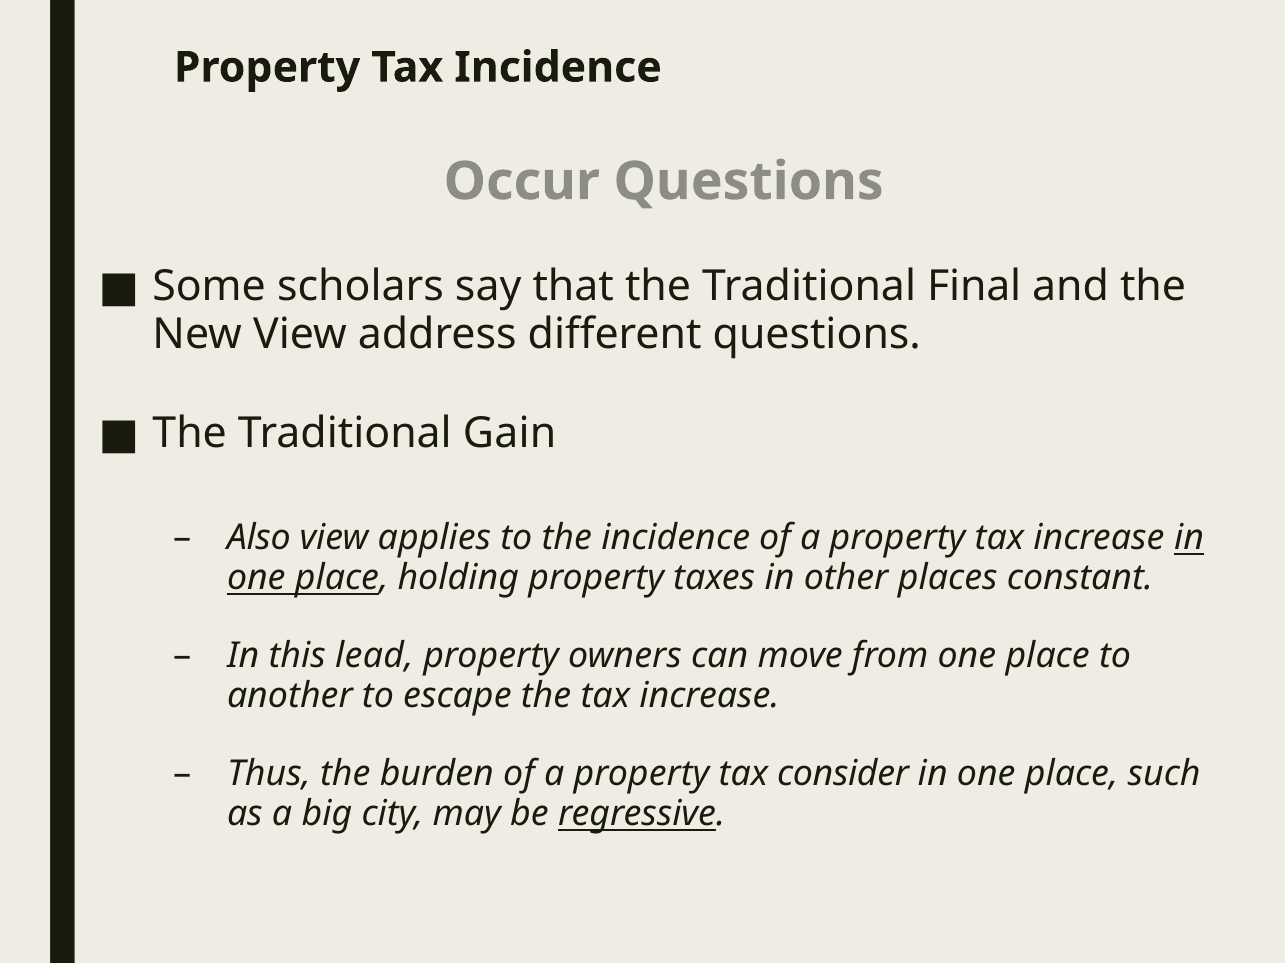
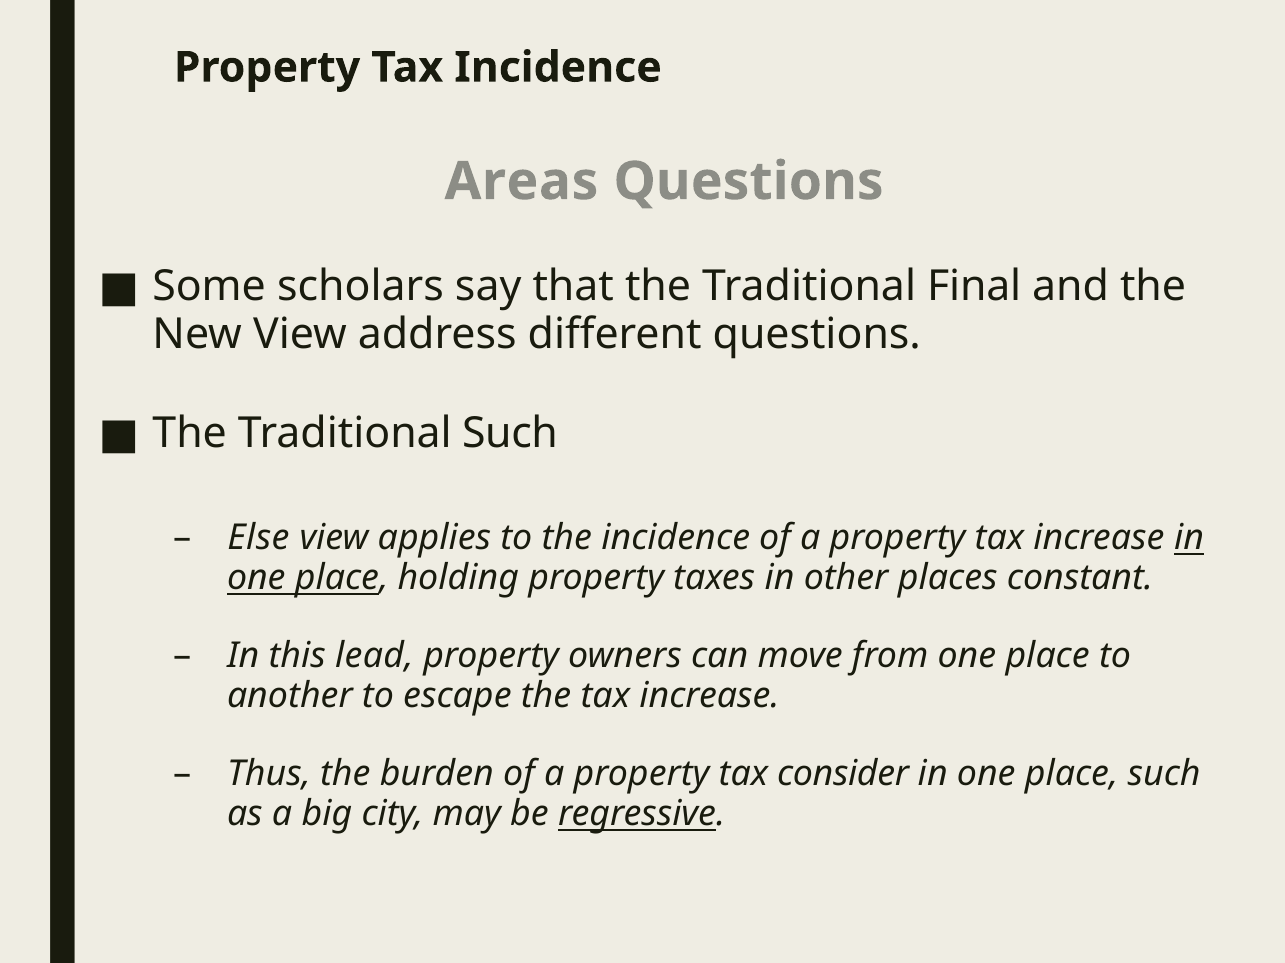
Occur: Occur -> Areas
Traditional Gain: Gain -> Such
Also: Also -> Else
